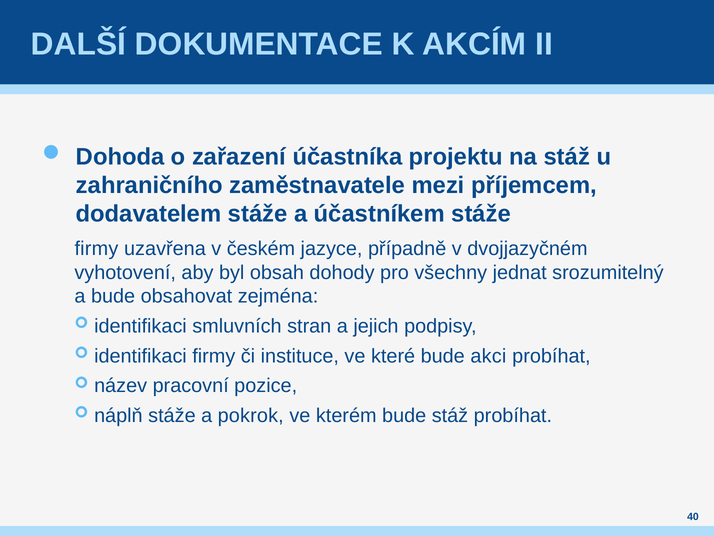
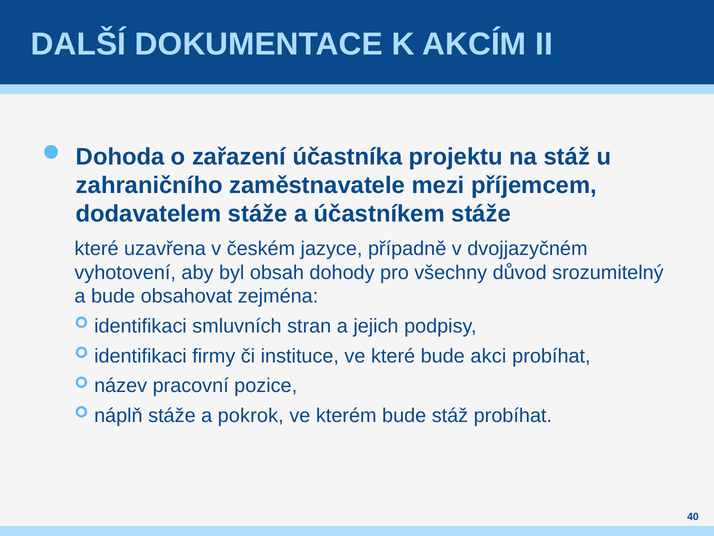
firmy at (96, 248): firmy -> které
jednat: jednat -> důvod
